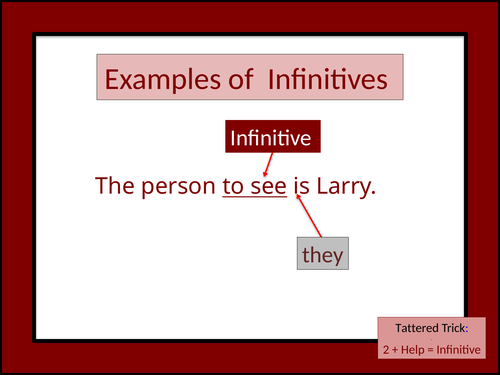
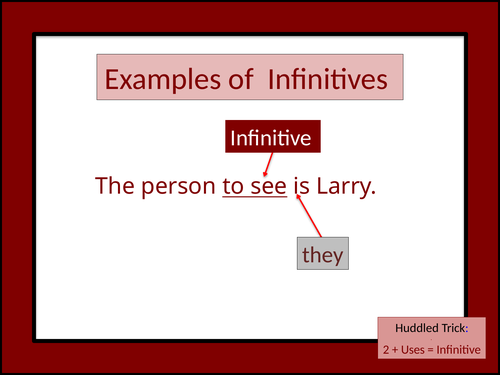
Tattered: Tattered -> Huddled
Help: Help -> Uses
